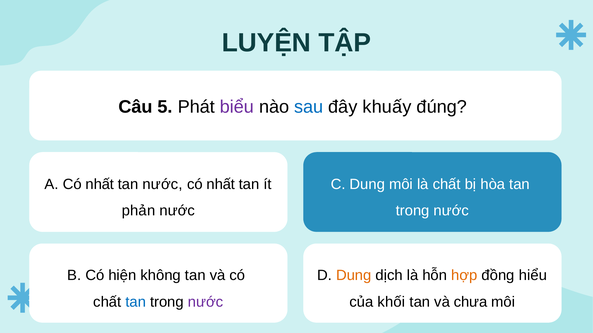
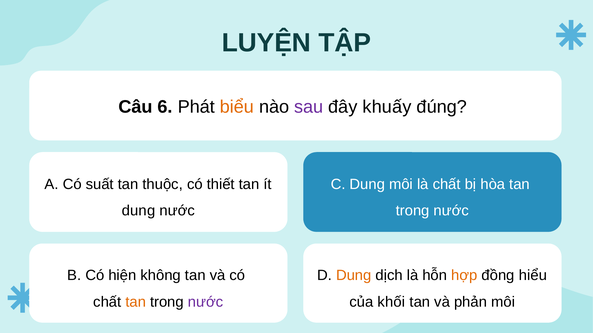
5: 5 -> 6
biểu colour: purple -> orange
sau colour: blue -> purple
A Có nhất: nhất -> suất
tan nước: nước -> thuộc
nhất at (221, 184): nhất -> thiết
phản at (139, 211): phản -> dung
tan at (136, 302) colour: blue -> orange
chưa: chưa -> phản
